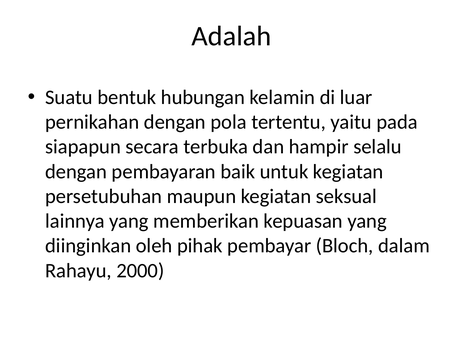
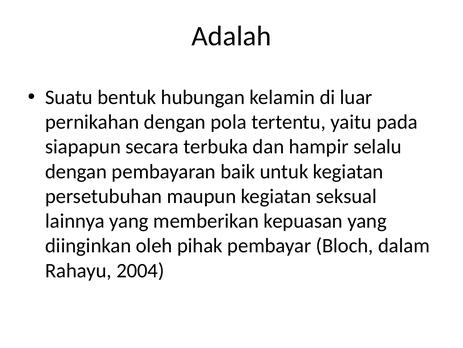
2000: 2000 -> 2004
